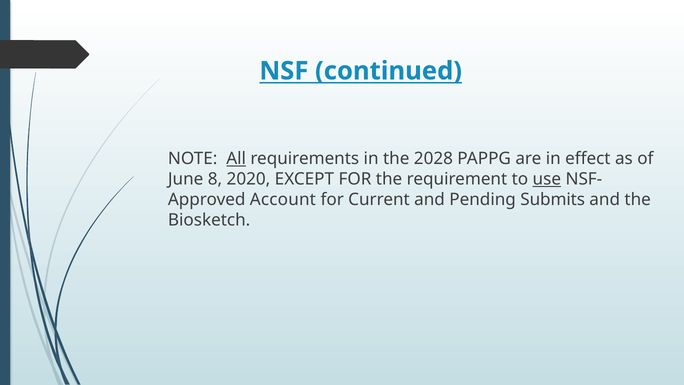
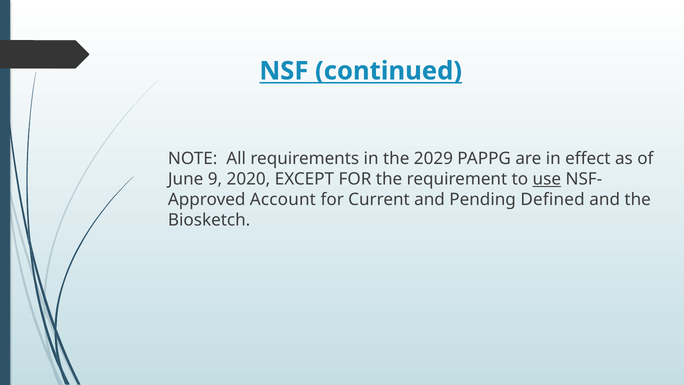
All underline: present -> none
2028: 2028 -> 2029
8: 8 -> 9
Submits: Submits -> Defined
